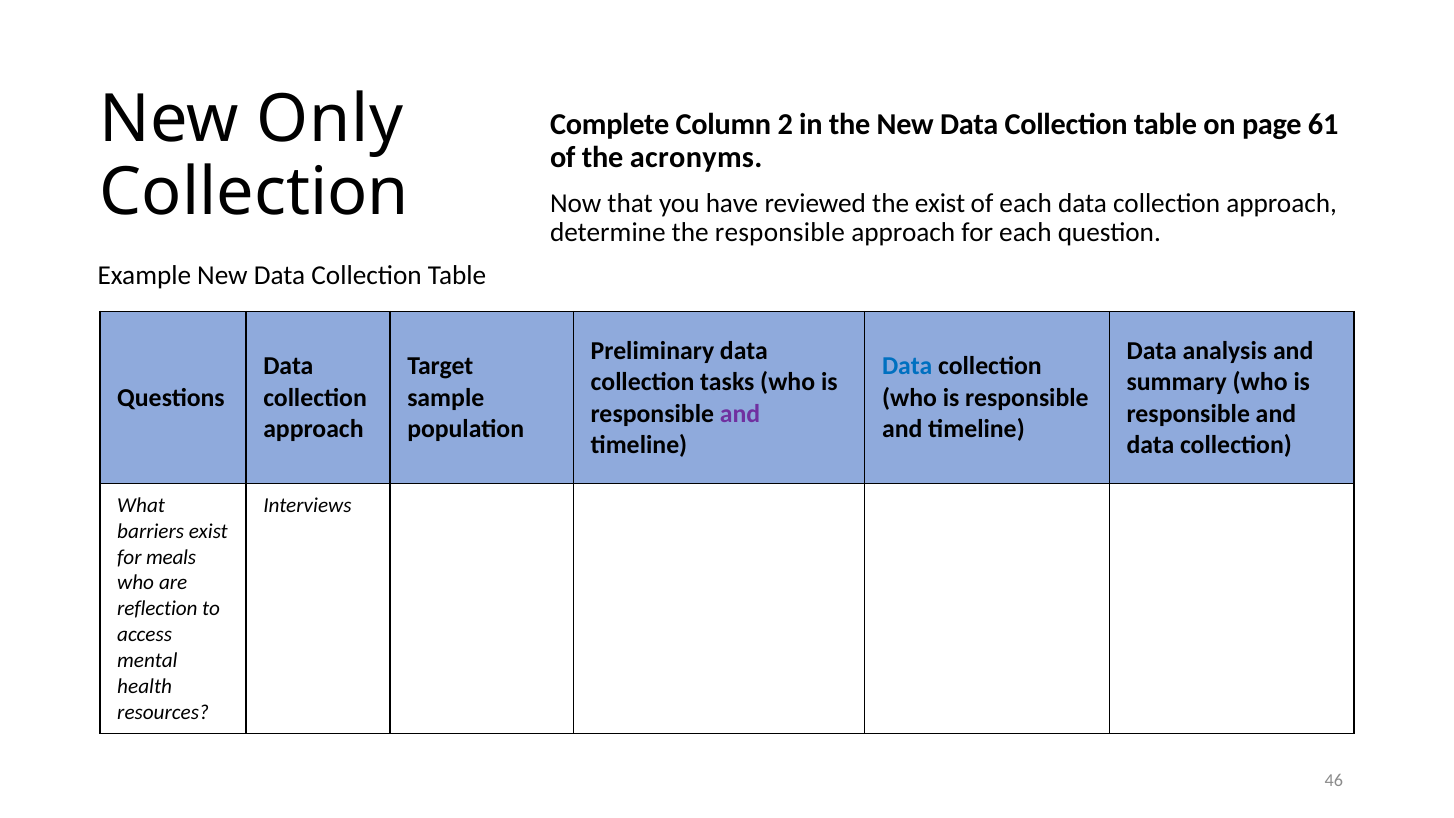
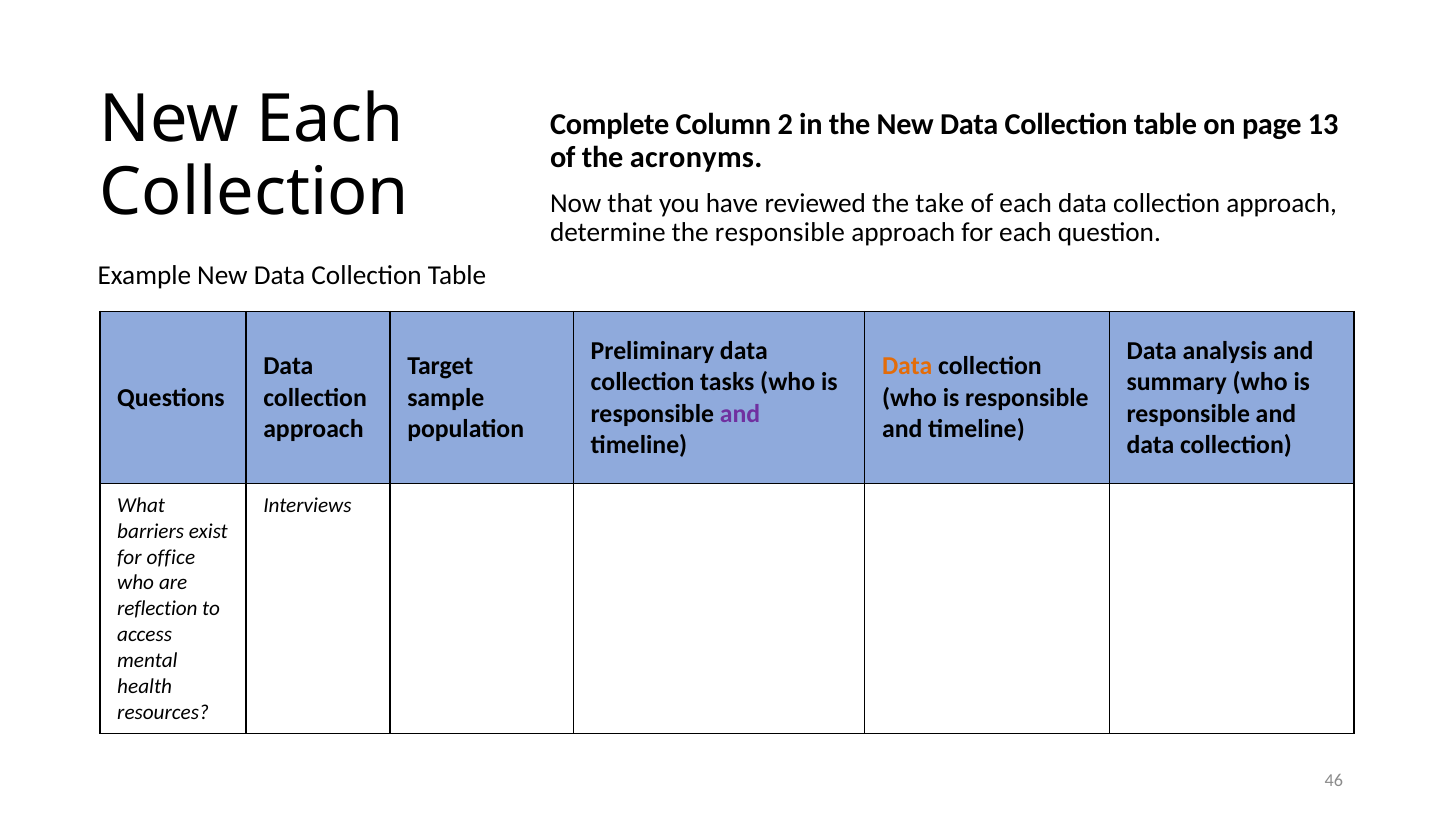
New Only: Only -> Each
61: 61 -> 13
the exist: exist -> take
Data at (907, 366) colour: blue -> orange
meals: meals -> office
